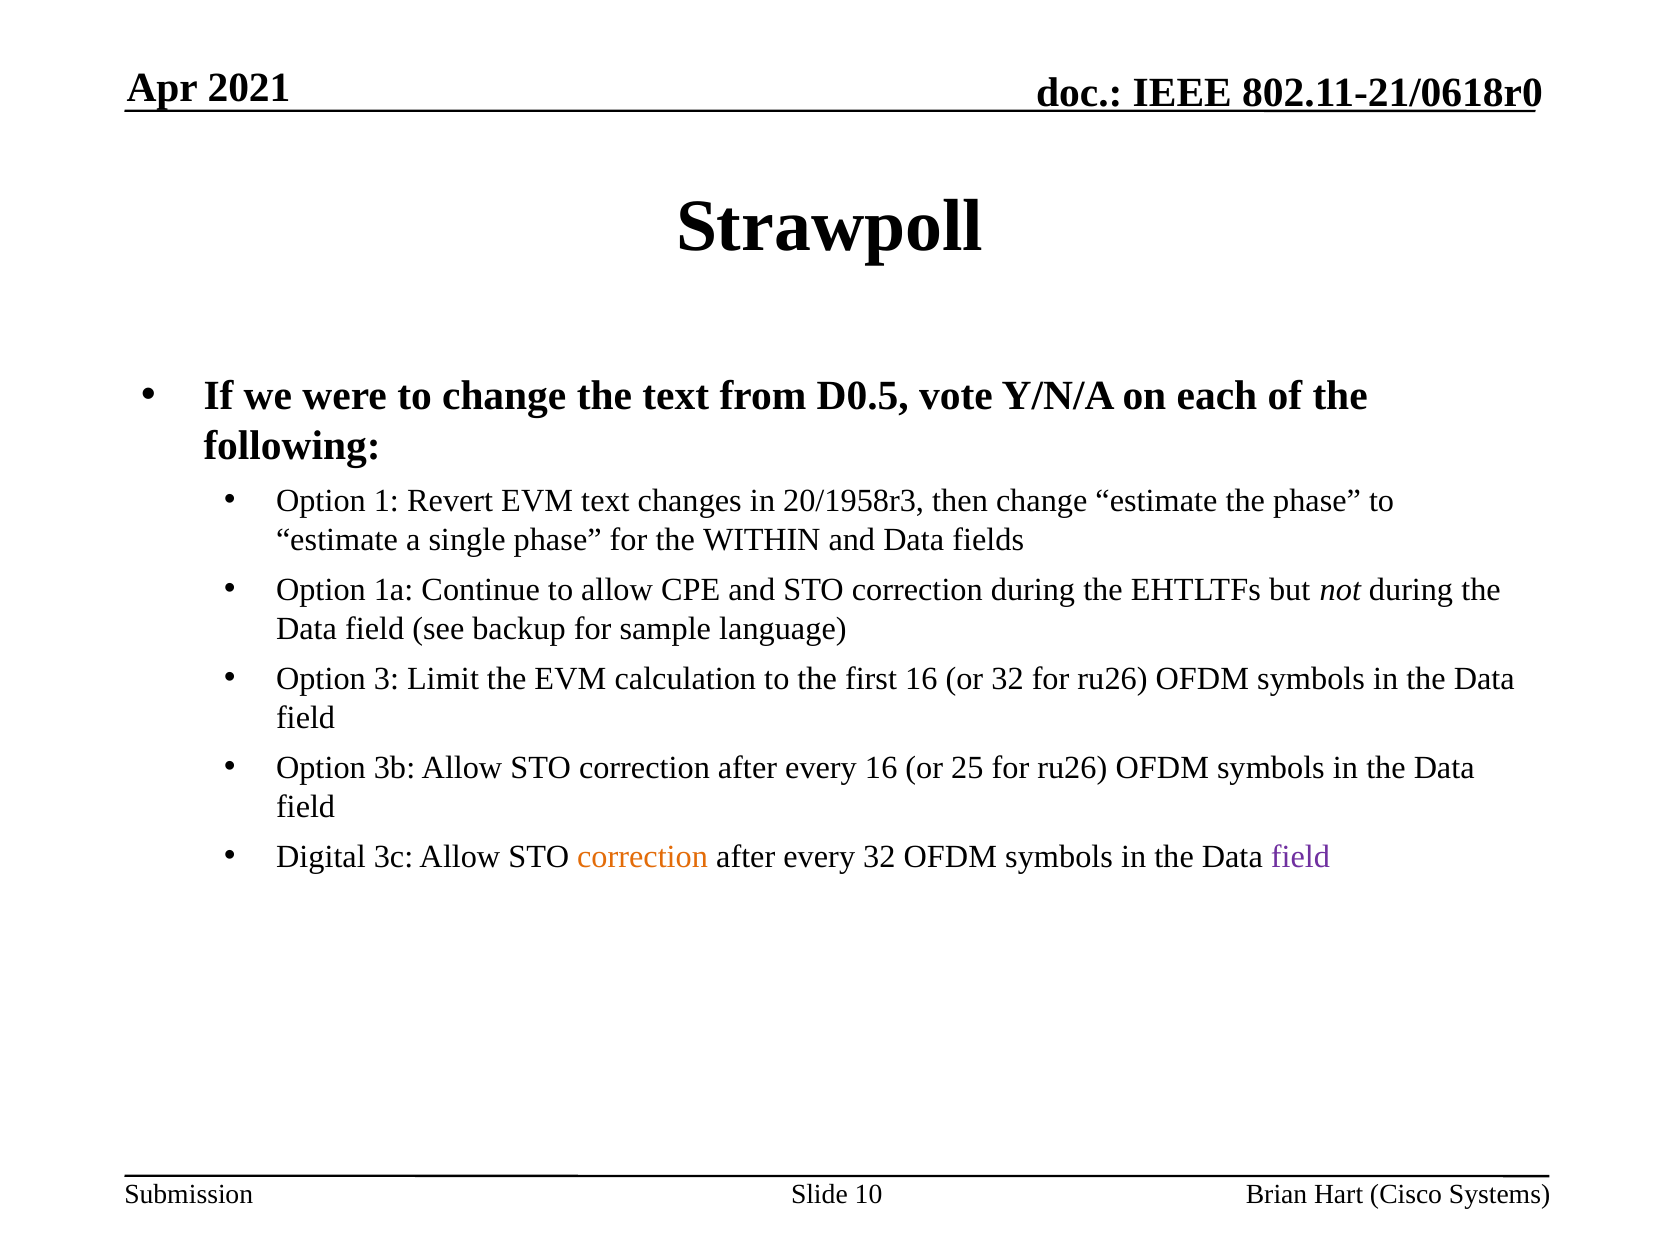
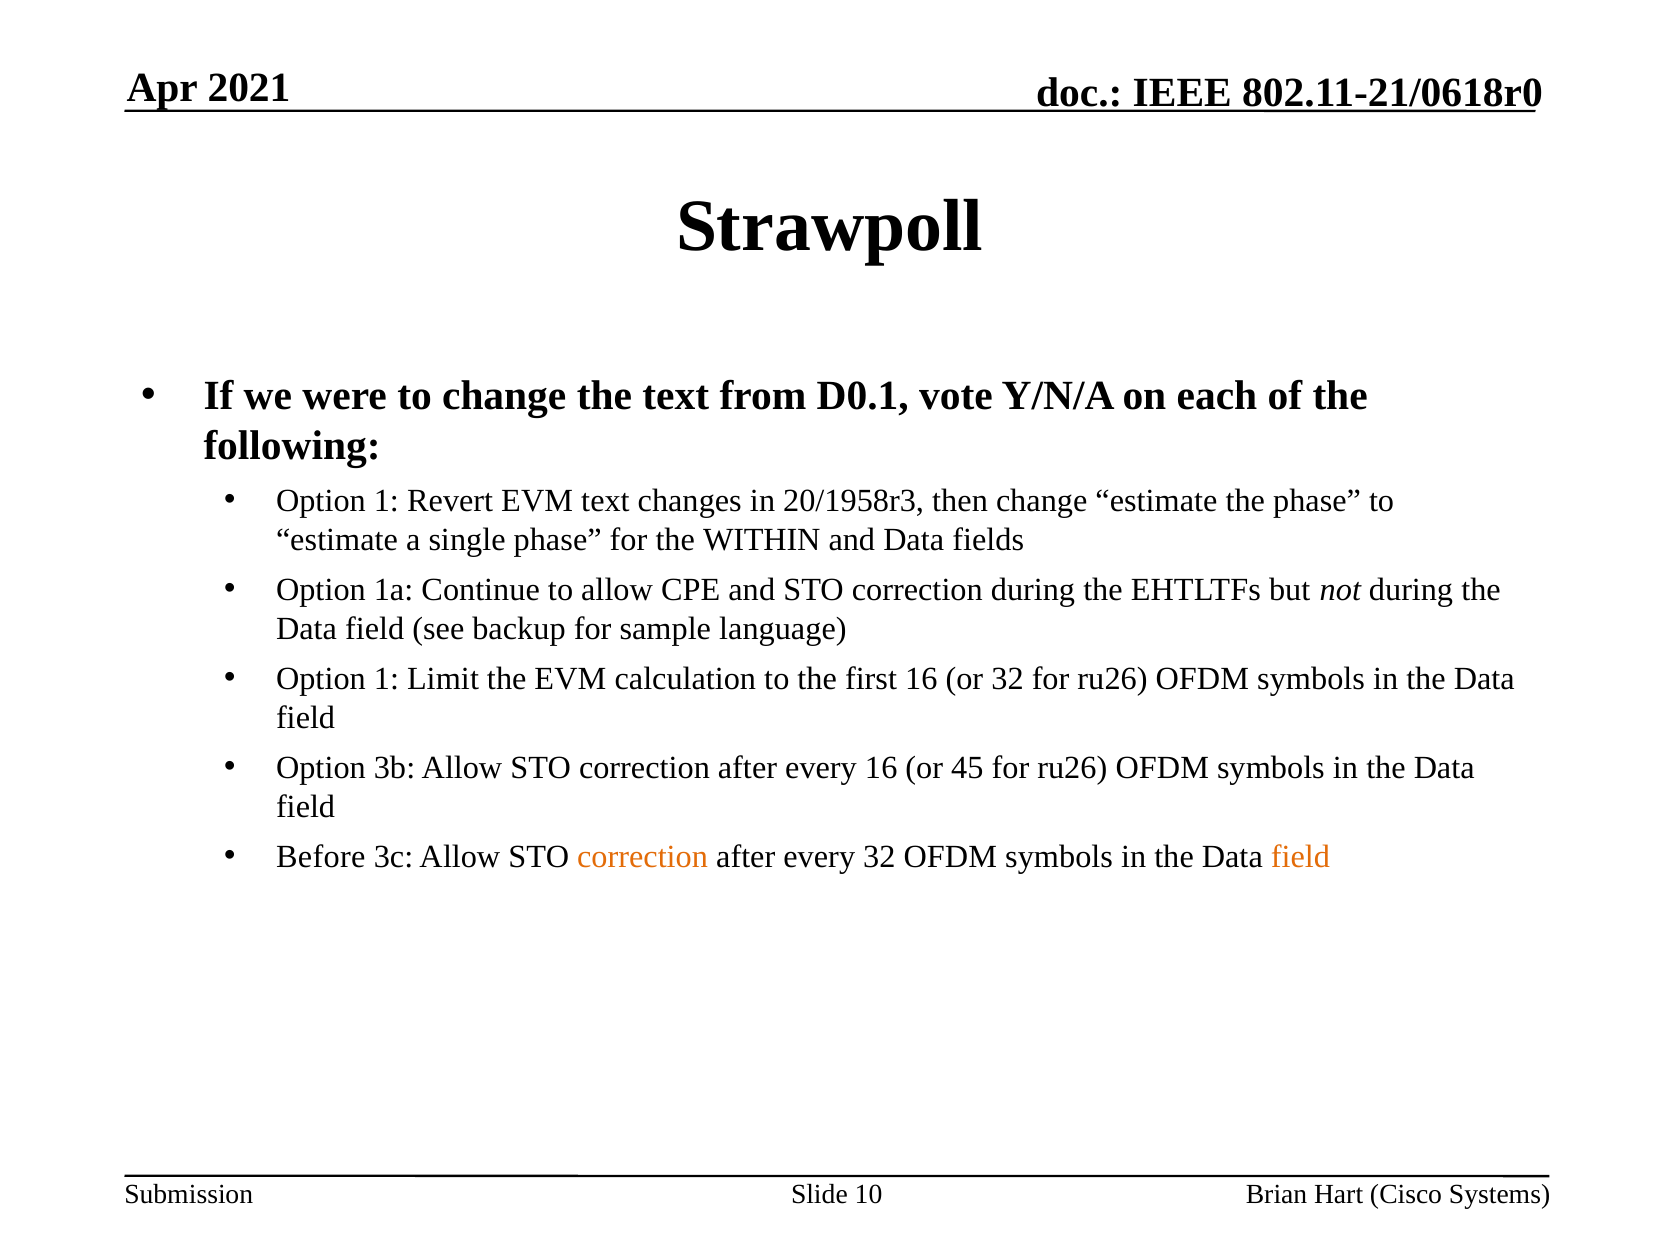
D0.5: D0.5 -> D0.1
3 at (386, 679): 3 -> 1
25: 25 -> 45
Digital: Digital -> Before
field at (1301, 857) colour: purple -> orange
